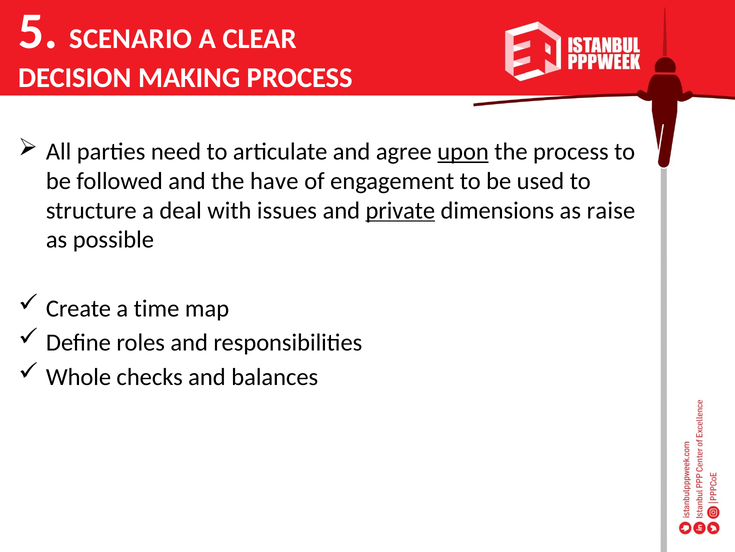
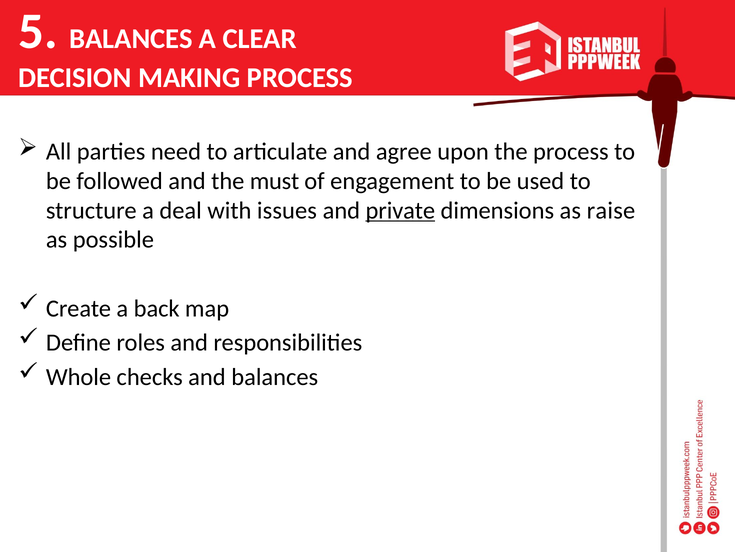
5 SCENARIO: SCENARIO -> BALANCES
upon underline: present -> none
have: have -> must
time: time -> back
